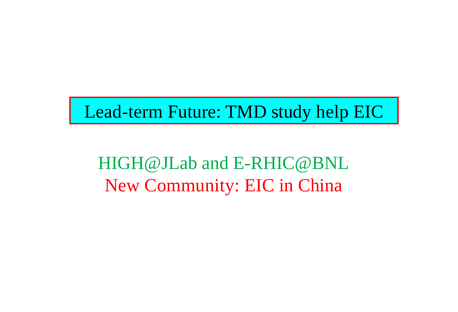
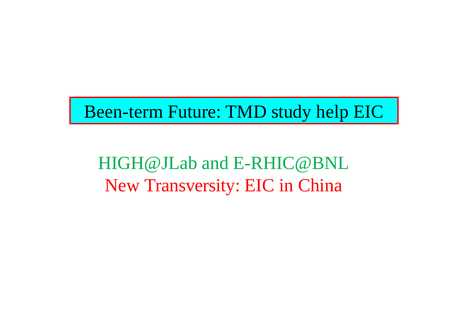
Lead-term: Lead-term -> Been-term
Community: Community -> Transversity
